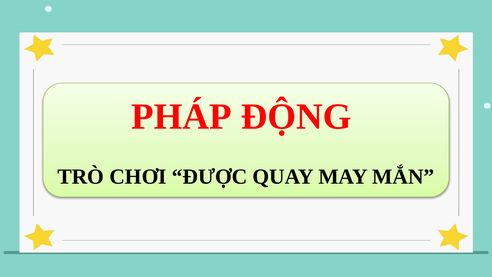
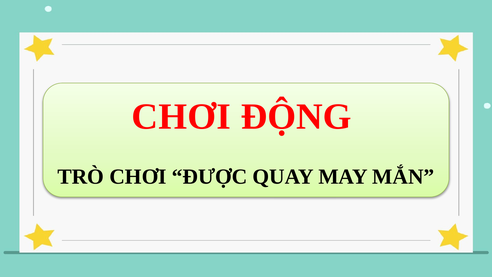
PHÁP at (181, 117): PHÁP -> CHƠI
